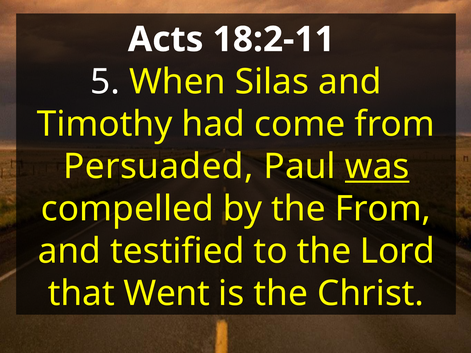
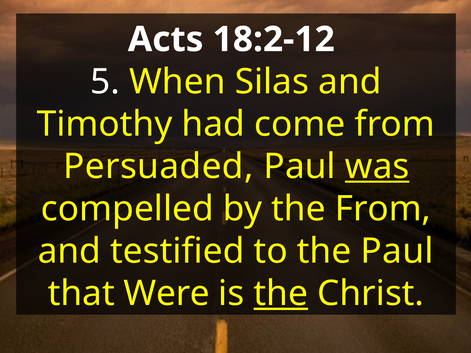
18:2-11: 18:2-11 -> 18:2-12
the Lord: Lord -> Paul
Went: Went -> Were
the at (281, 294) underline: none -> present
